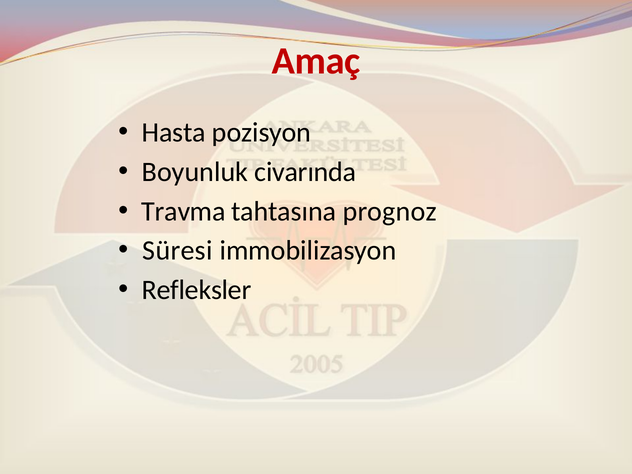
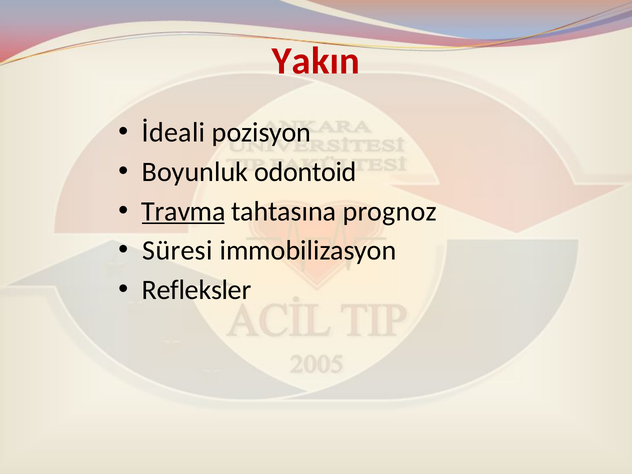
Amaç: Amaç -> Yakın
Hasta: Hasta -> İdeali
civarında: civarında -> odontoid
Travma underline: none -> present
